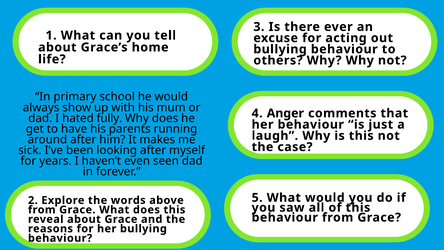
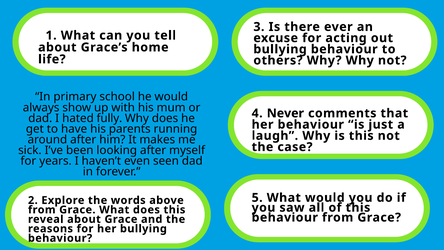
Anger: Anger -> Never
